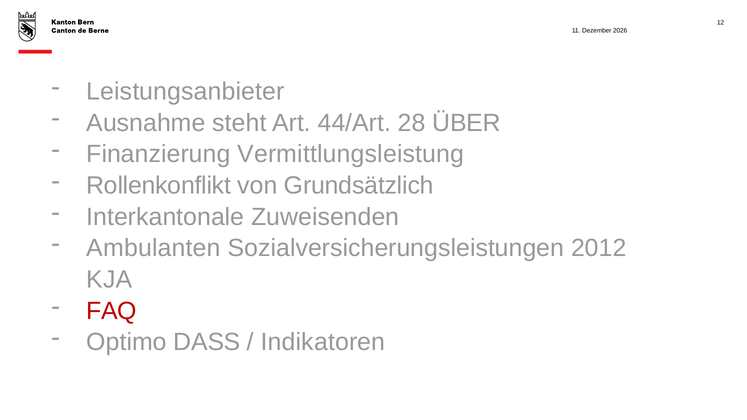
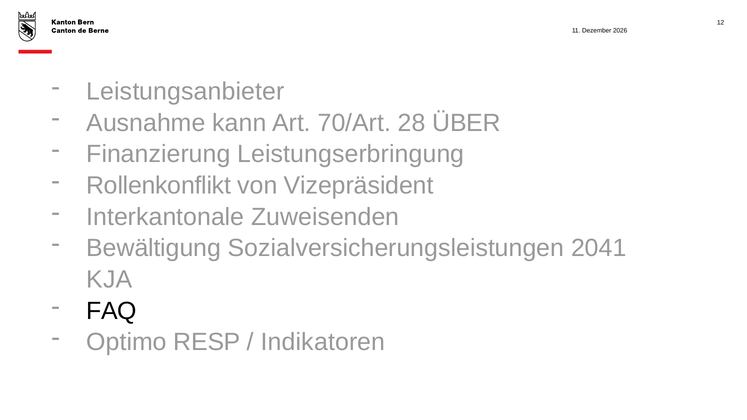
steht: steht -> kann
44/Art: 44/Art -> 70/Art
Vermittlungsleistung: Vermittlungsleistung -> Leistungserbringung
Grundsätzlich: Grundsätzlich -> Vizepräsident
Ambulanten: Ambulanten -> Bewältigung
2012: 2012 -> 2041
FAQ colour: red -> black
DASS: DASS -> RESP
